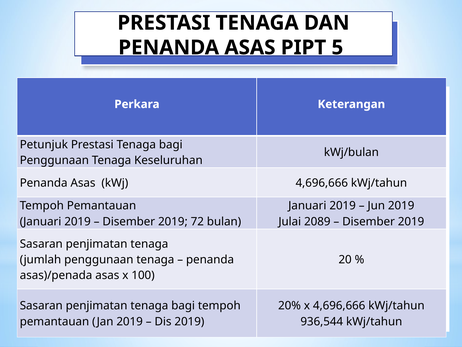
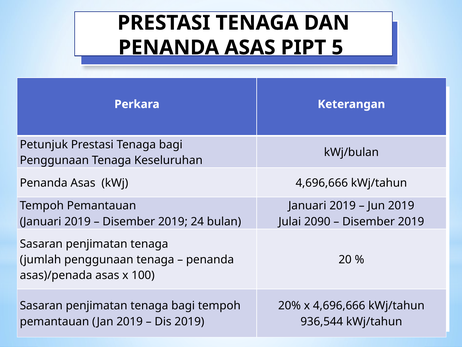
72: 72 -> 24
2089: 2089 -> 2090
